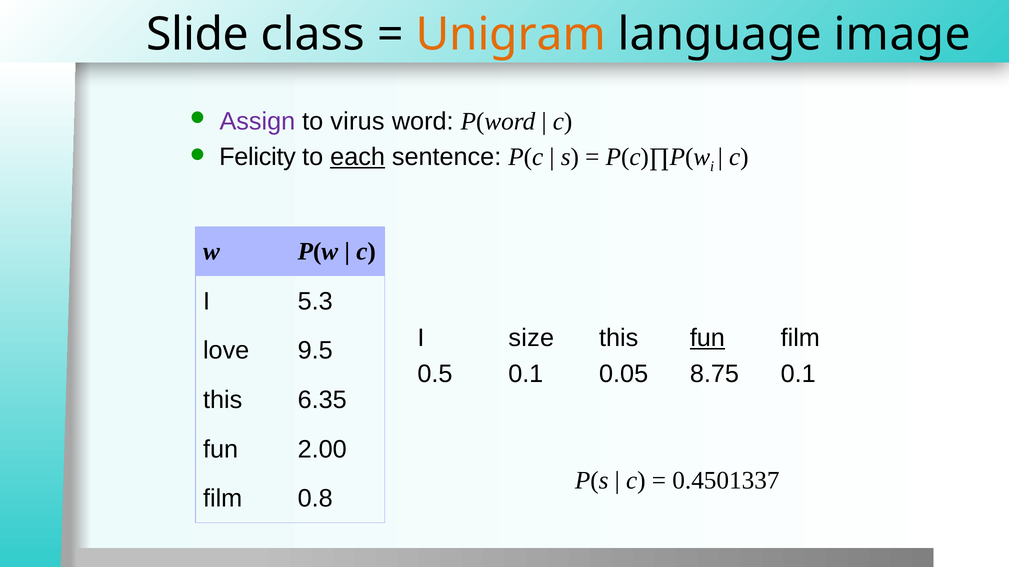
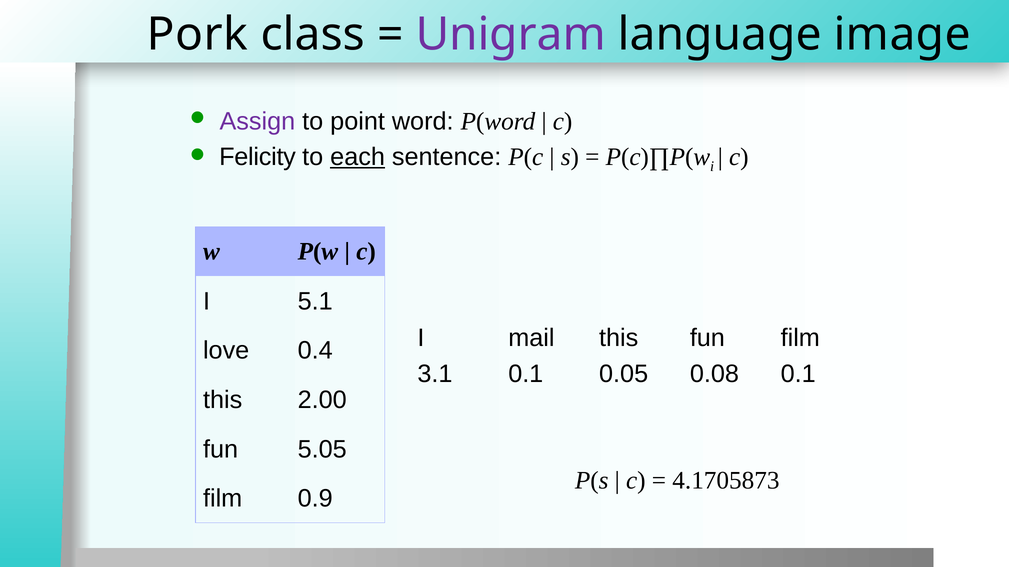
Slide: Slide -> Pork
Unigram colour: orange -> purple
virus: virus -> point
5.3: 5.3 -> 5.1
size: size -> mail
fun at (707, 338) underline: present -> none
9.5: 9.5 -> 0.4
0.5: 0.5 -> 3.1
8.75: 8.75 -> 0.08
6.35: 6.35 -> 2.00
2.00: 2.00 -> 5.05
0.4501337: 0.4501337 -> 4.1705873
0.8: 0.8 -> 0.9
